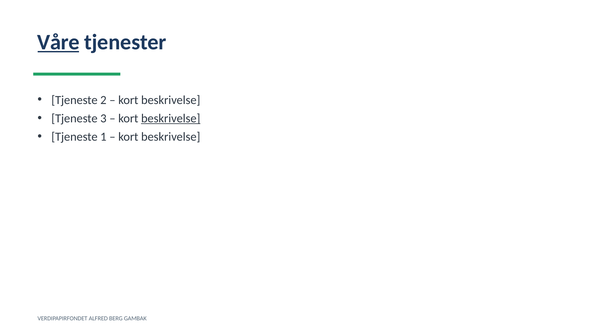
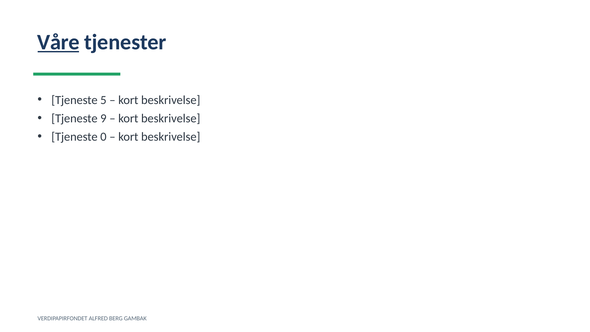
2: 2 -> 5
3: 3 -> 9
beskrivelse at (171, 118) underline: present -> none
1: 1 -> 0
